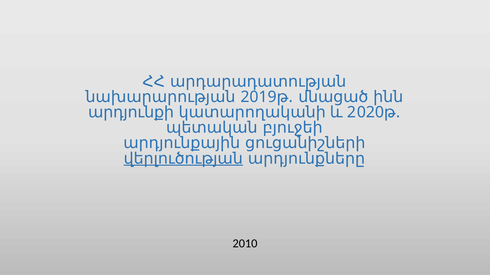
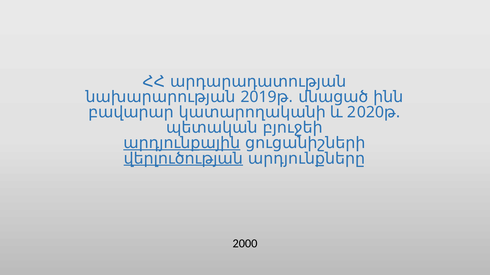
արդյունքի: արդյունքի -> բավարար
արդյունքային underline: none -> present
2010: 2010 -> 2000
